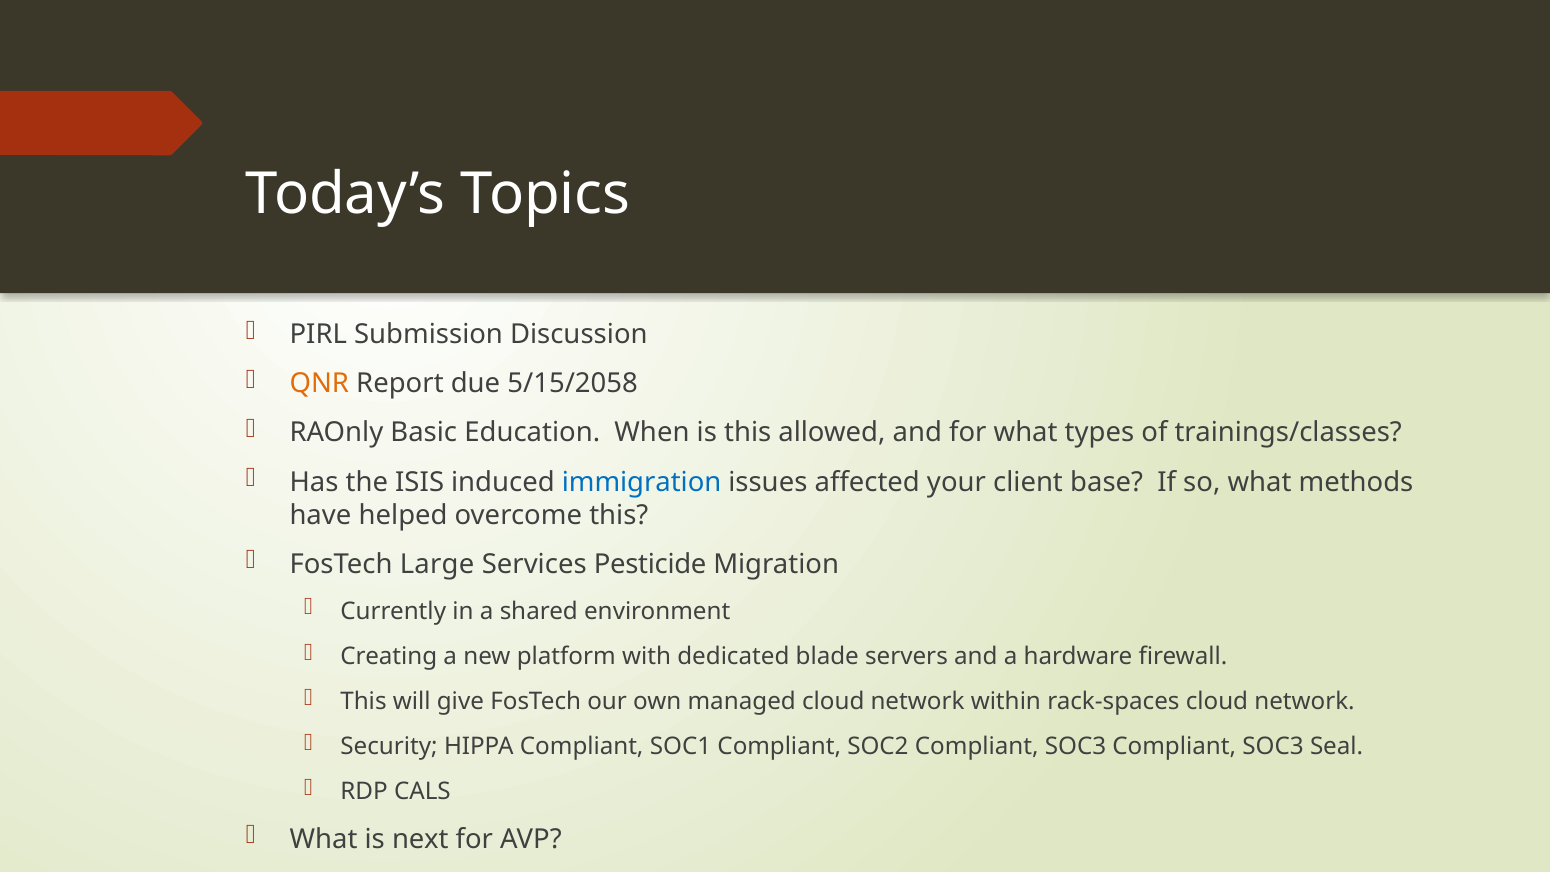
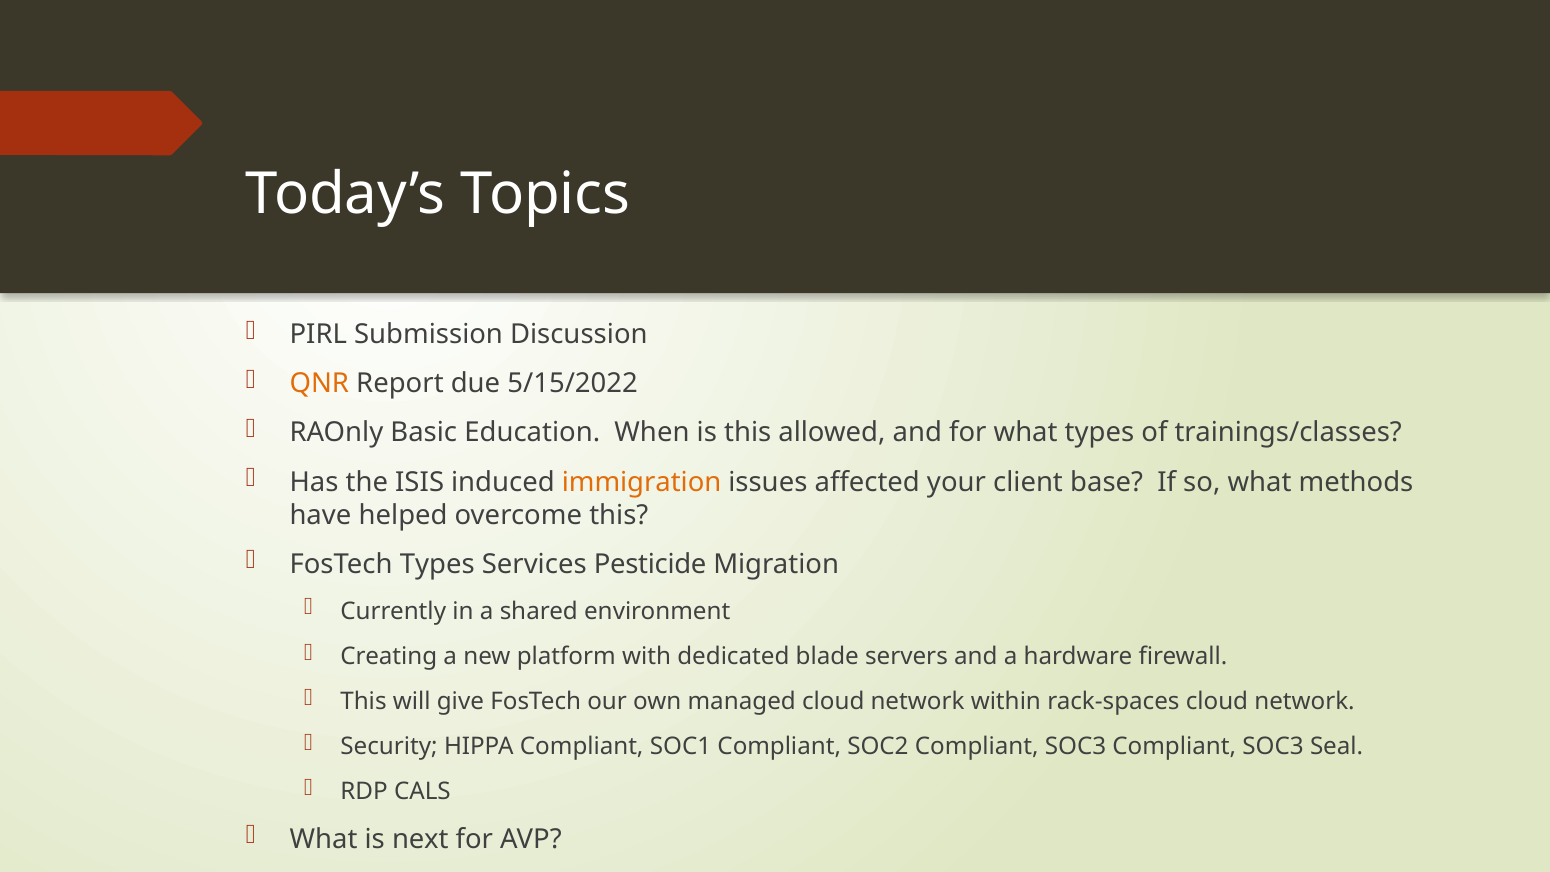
5/15/2058: 5/15/2058 -> 5/15/2022
immigration colour: blue -> orange
FosTech Large: Large -> Types
